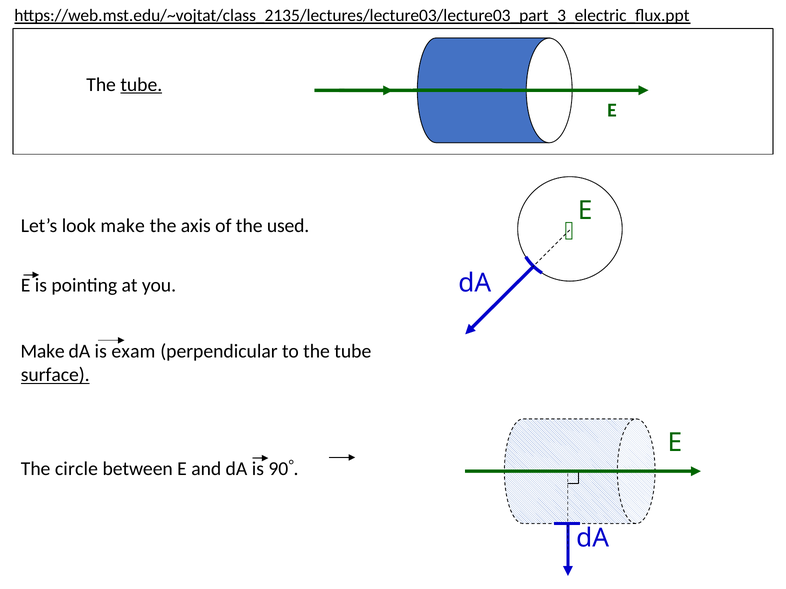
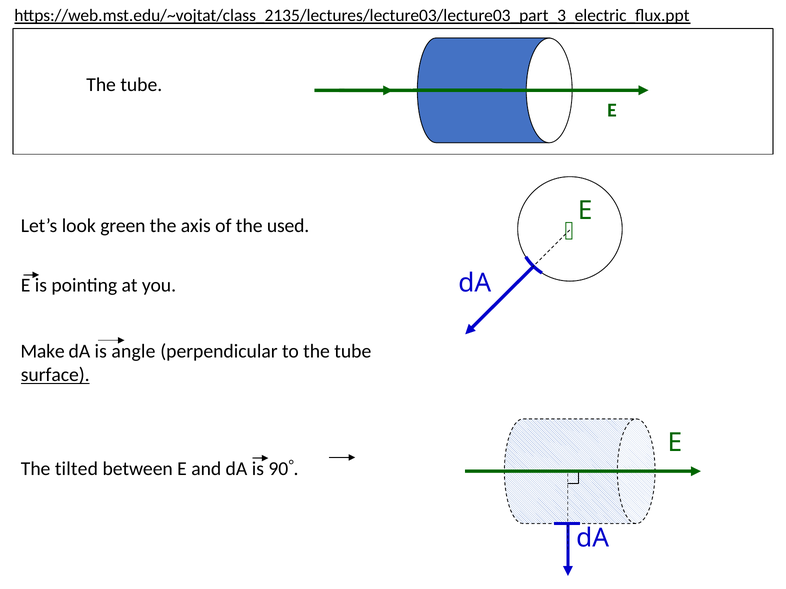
tube at (141, 85) underline: present -> none
look make: make -> green
exam: exam -> angle
circle: circle -> tilted
